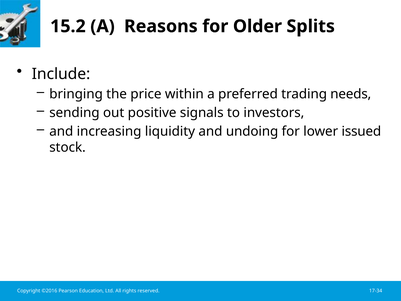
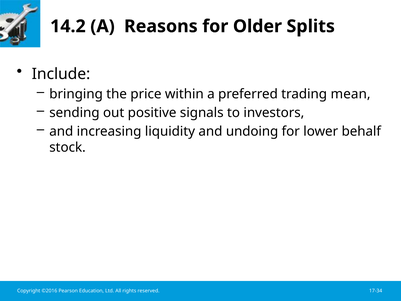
15.2: 15.2 -> 14.2
needs: needs -> mean
issued: issued -> behalf
